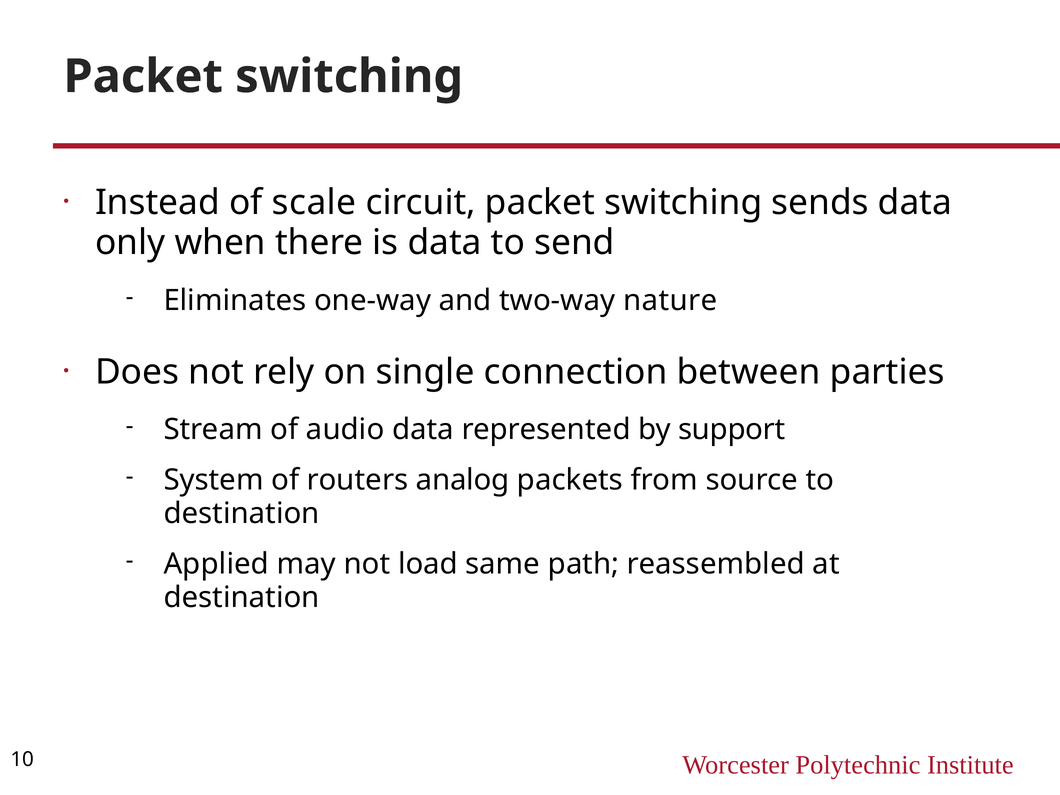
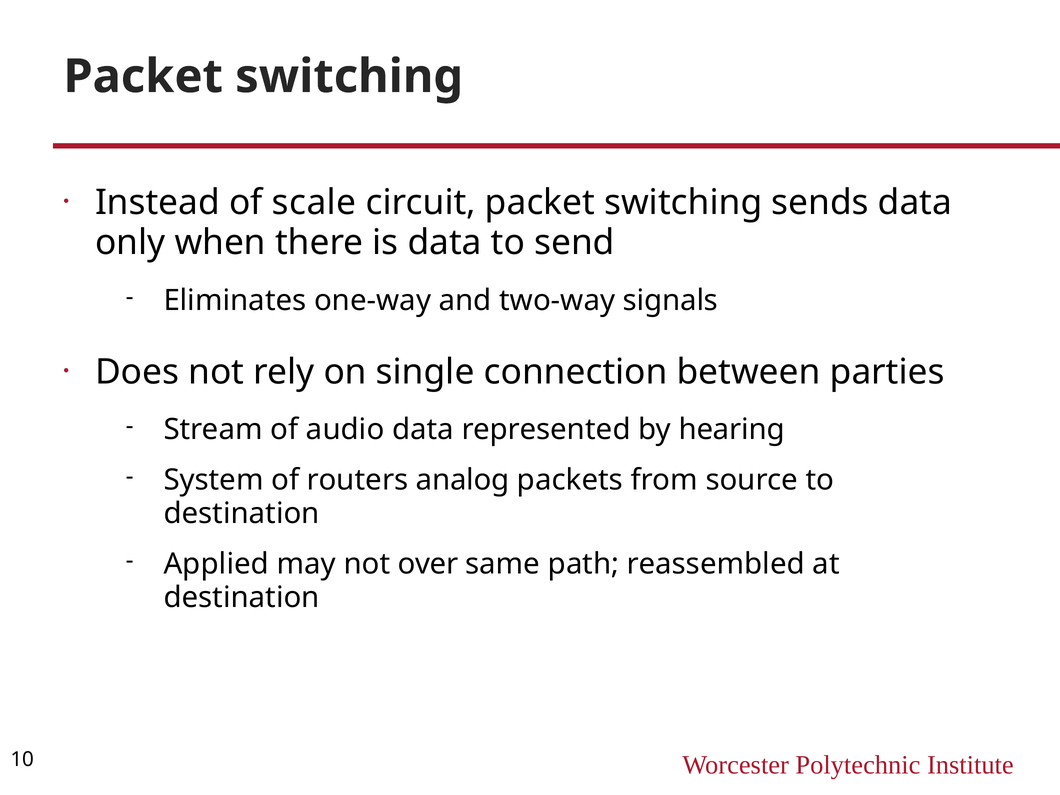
nature: nature -> signals
support: support -> hearing
load: load -> over
